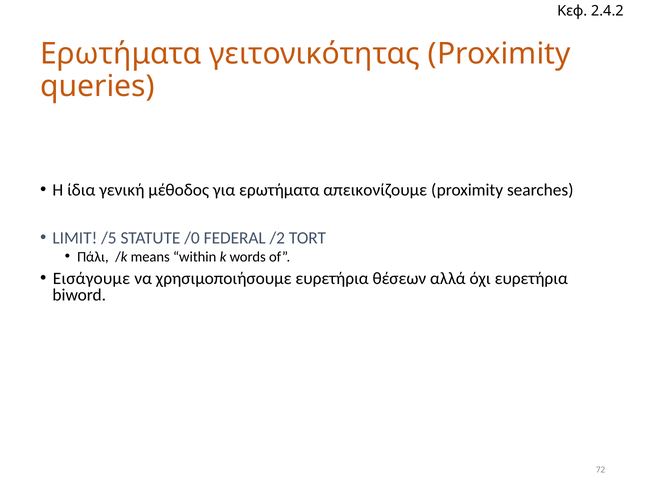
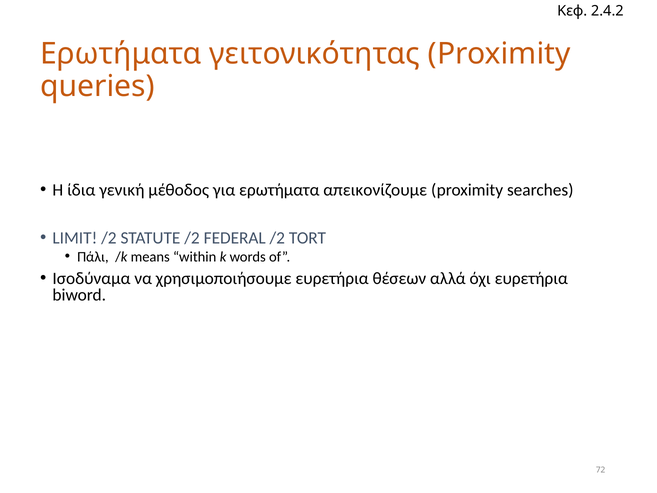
LIMIT /5: /5 -> /2
STATUTE /0: /0 -> /2
Εισάγουμε: Εισάγουμε -> Ισοδύναμα
